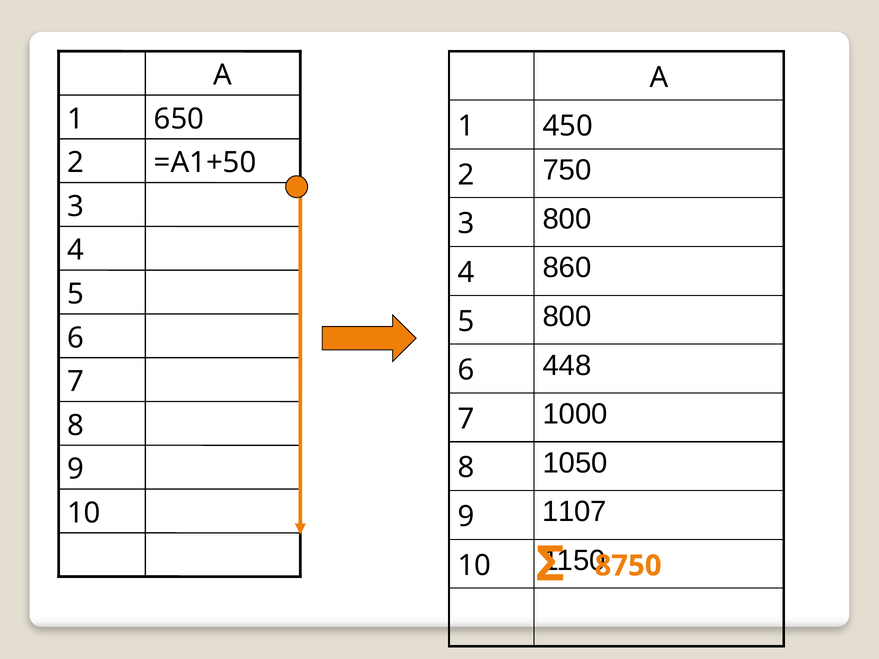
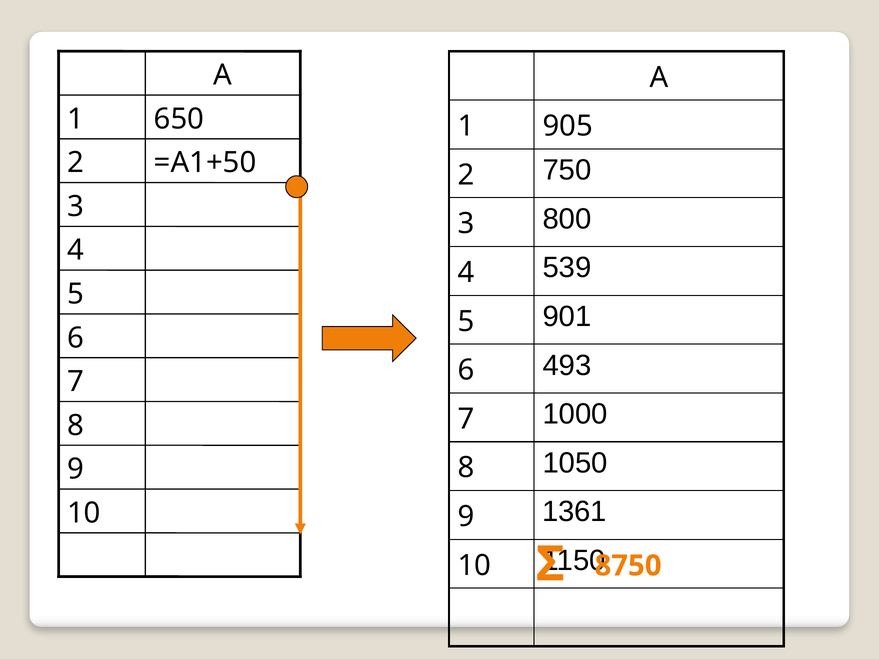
450: 450 -> 905
860: 860 -> 539
5 800: 800 -> 901
448: 448 -> 493
1107: 1107 -> 1361
